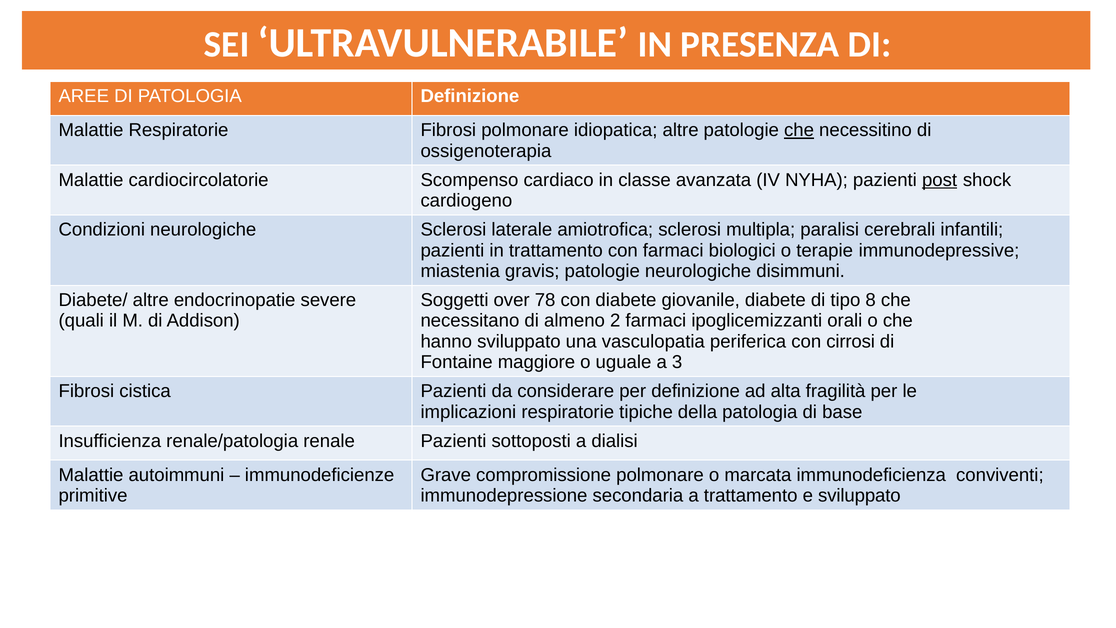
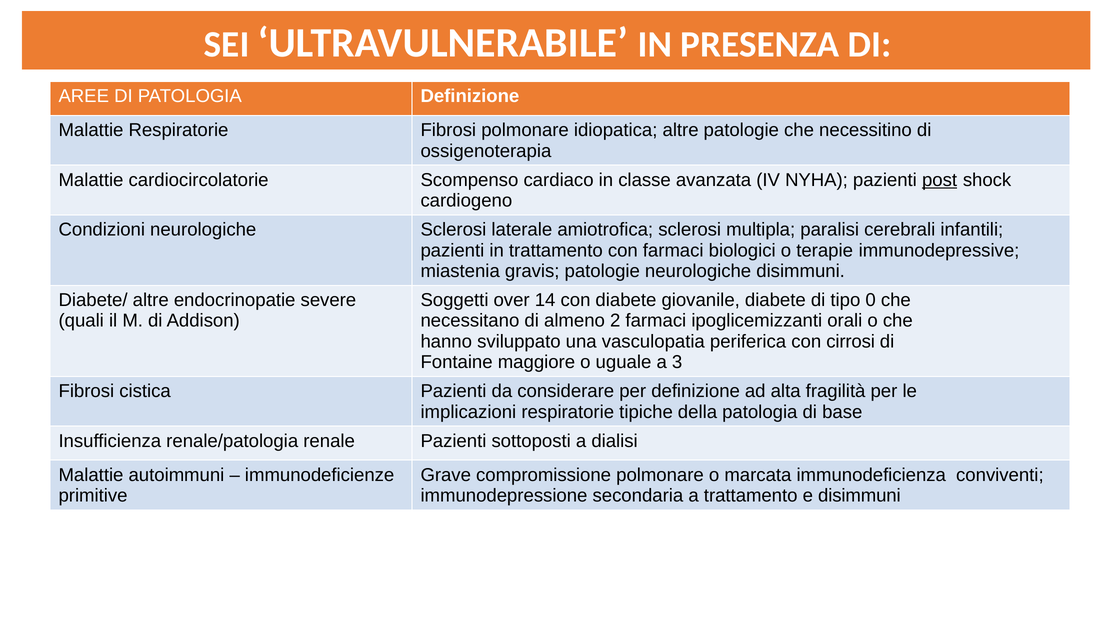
che at (799, 130) underline: present -> none
78: 78 -> 14
8: 8 -> 0
e sviluppato: sviluppato -> disimmuni
